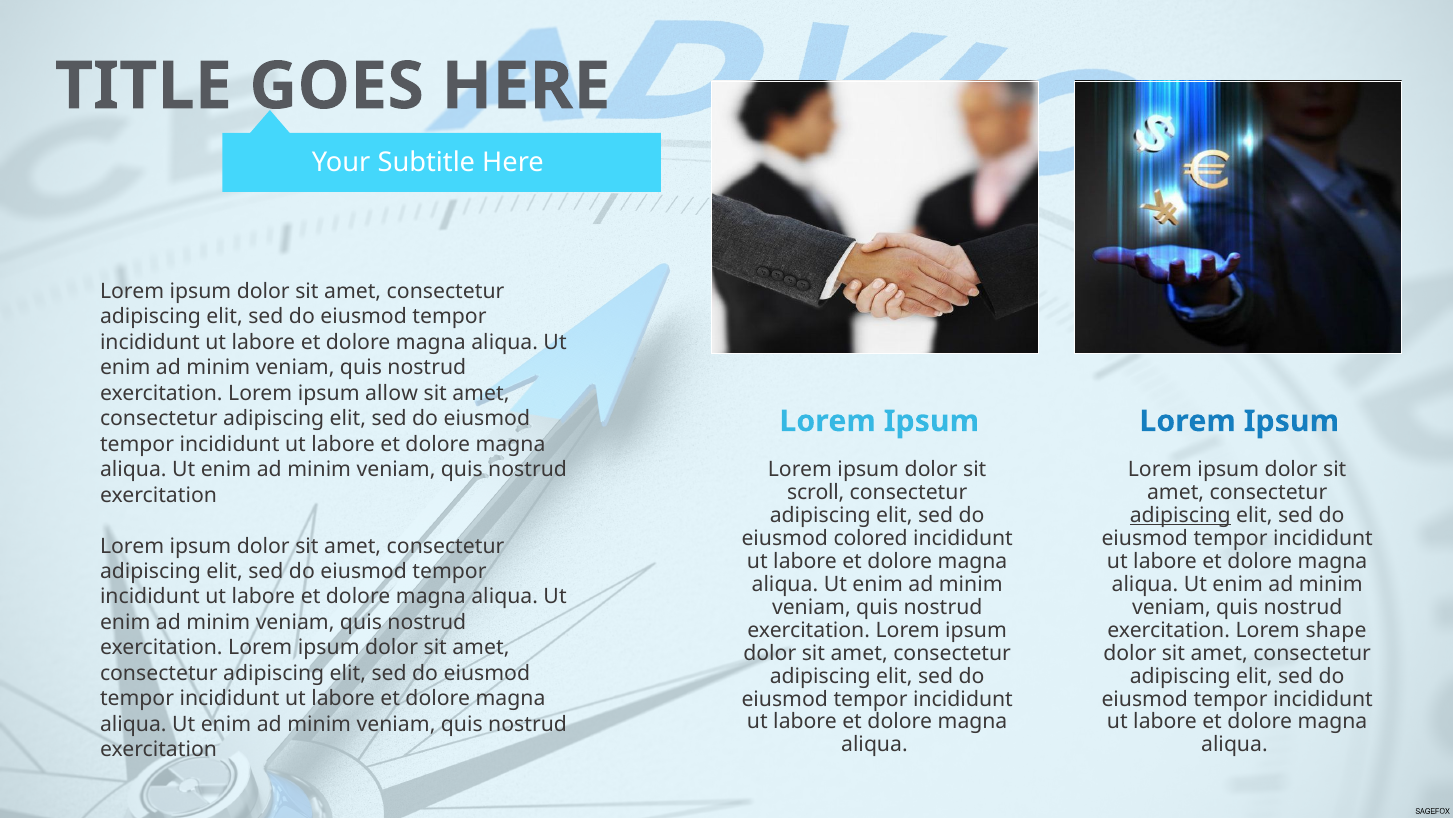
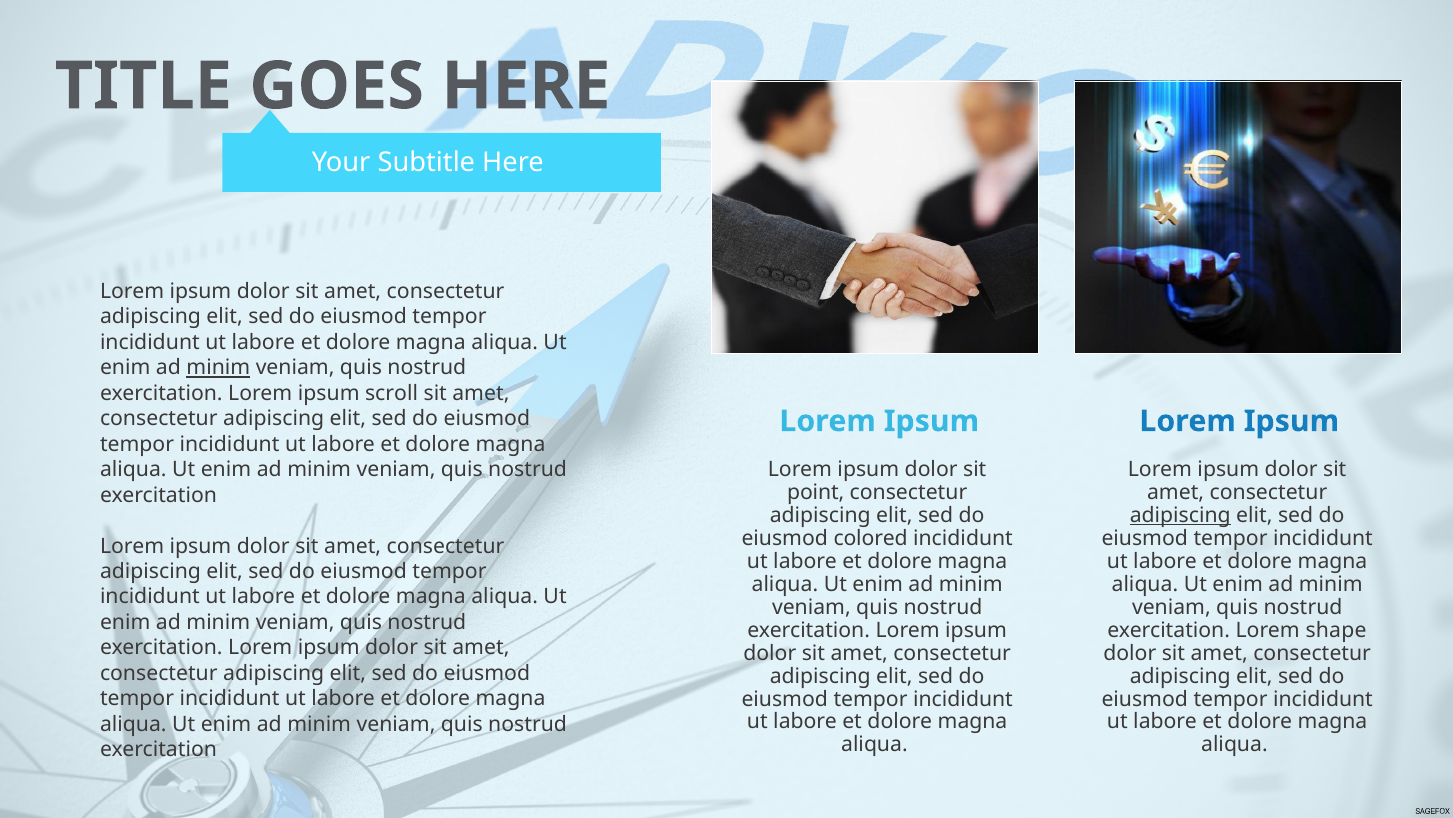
minim at (218, 367) underline: none -> present
allow: allow -> scroll
scroll: scroll -> point
